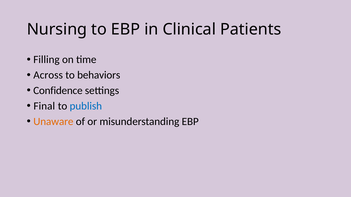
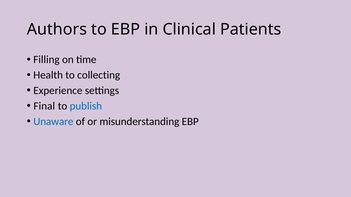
Nursing: Nursing -> Authors
Across: Across -> Health
behaviors: behaviors -> collecting
Confidence: Confidence -> Experience
Unaware colour: orange -> blue
